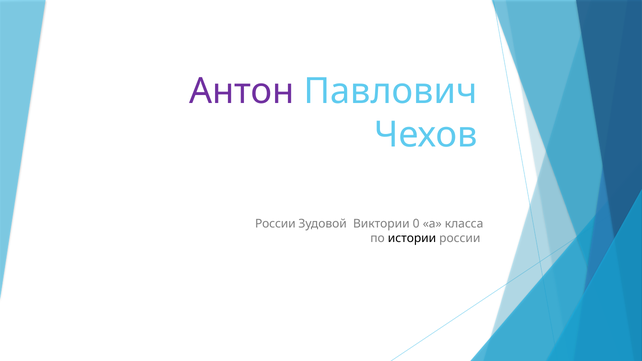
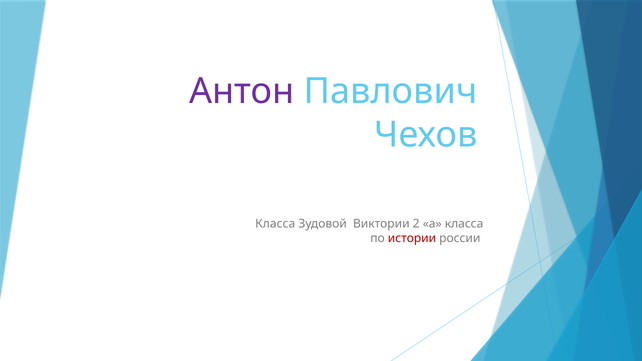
России at (275, 224): России -> Класса
0: 0 -> 2
истории colour: black -> red
